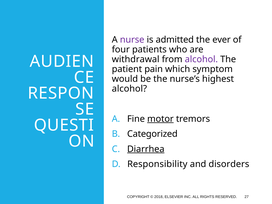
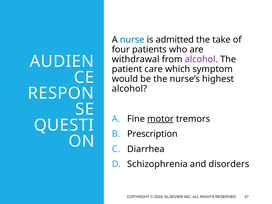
nurse colour: purple -> blue
ever: ever -> take
pain: pain -> care
Categorized: Categorized -> Prescription
Diarrhea underline: present -> none
Responsibility: Responsibility -> Schizophrenia
